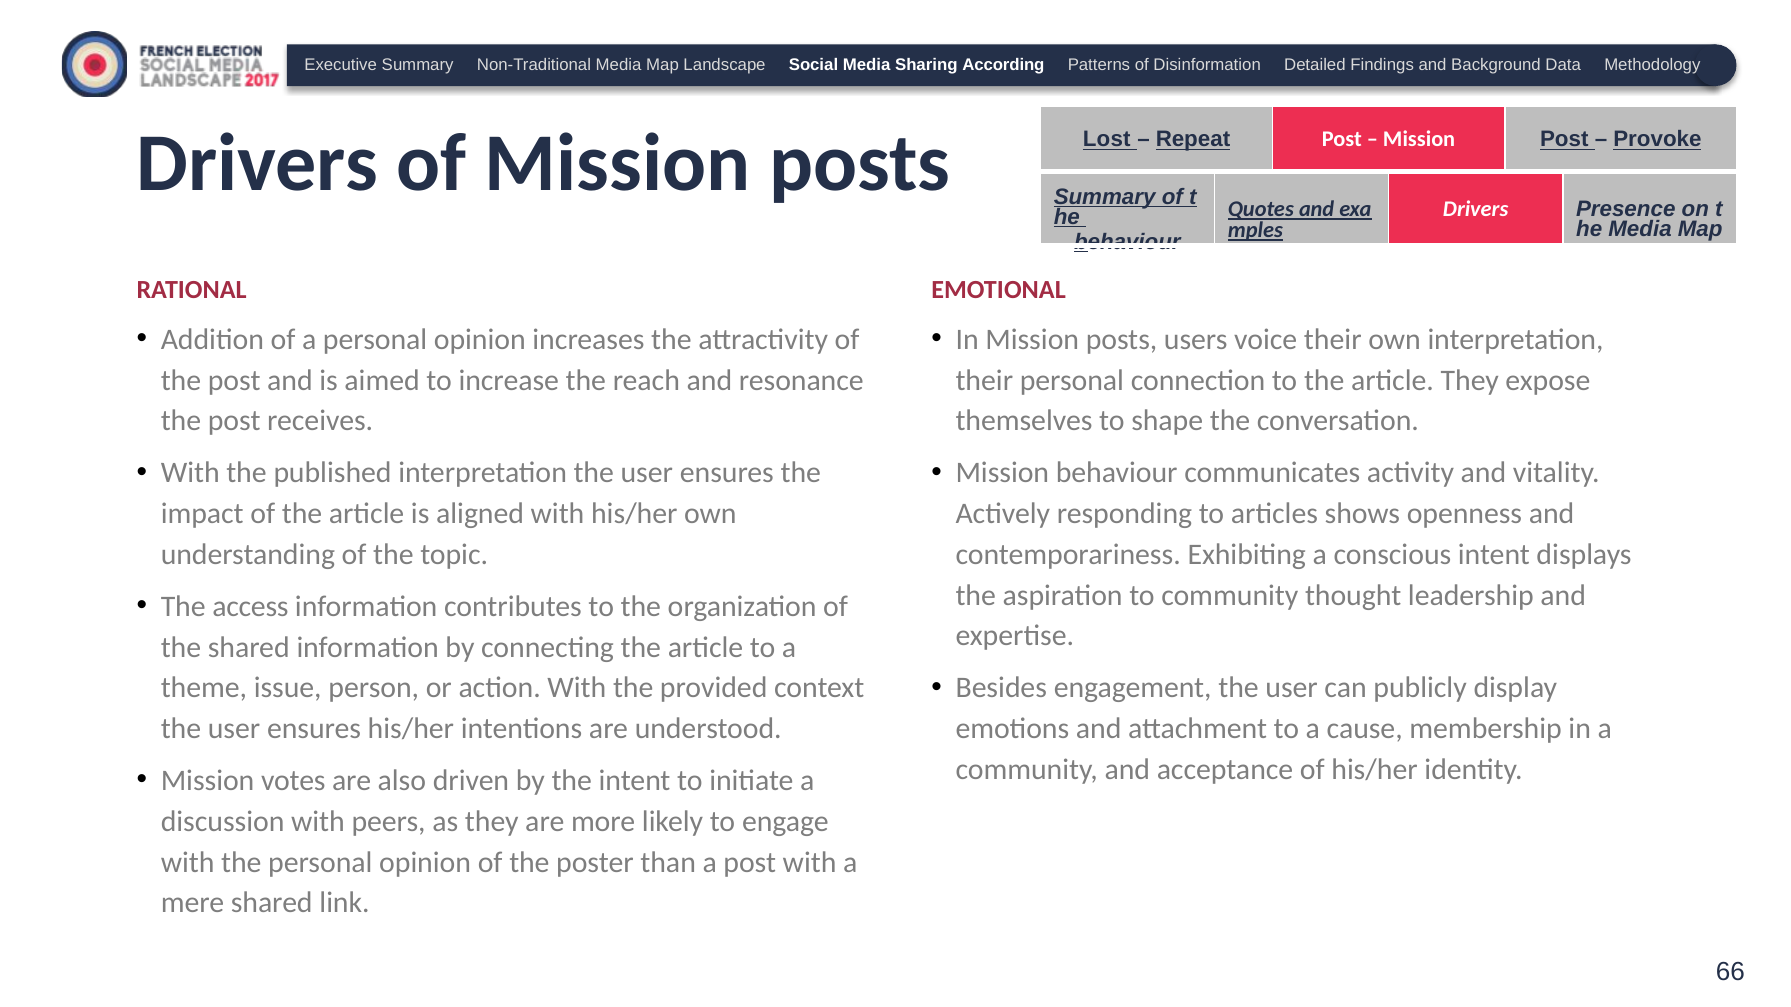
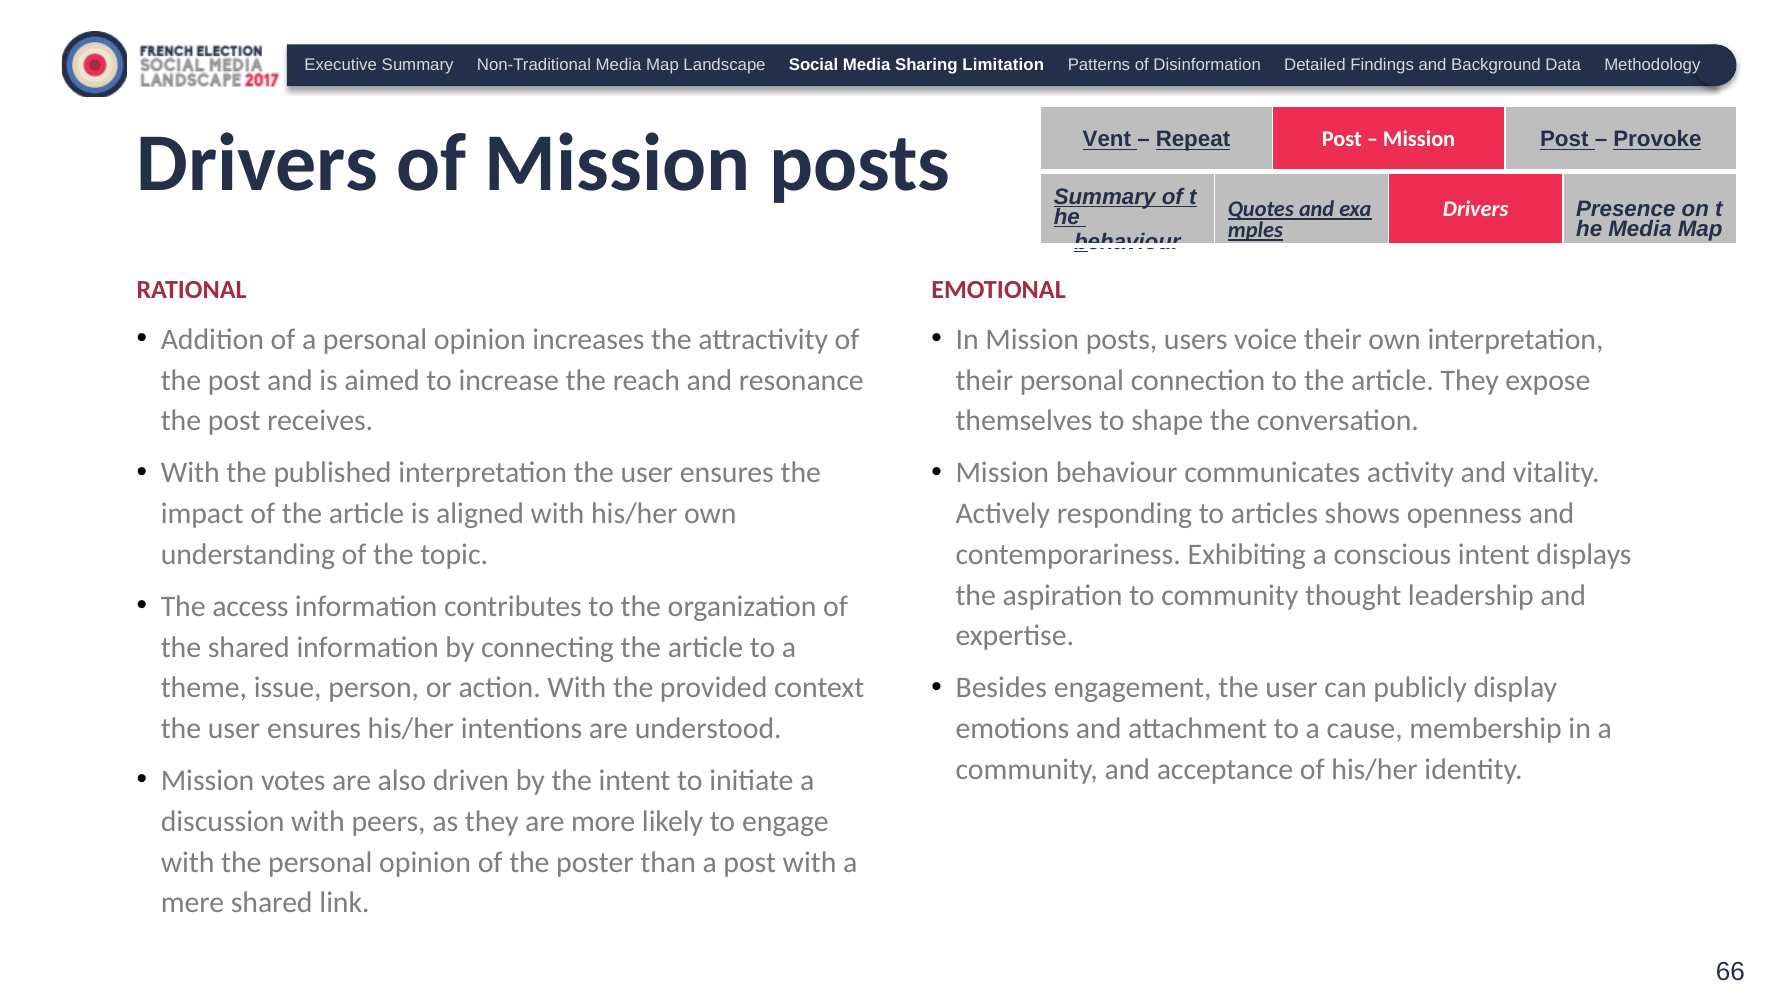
According: According -> Limitation
Lost: Lost -> Vent
